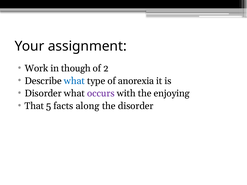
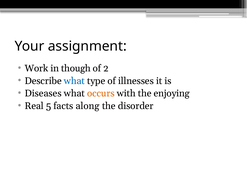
anorexia: anorexia -> illnesses
Disorder at (43, 94): Disorder -> Diseases
occurs colour: purple -> orange
That: That -> Real
